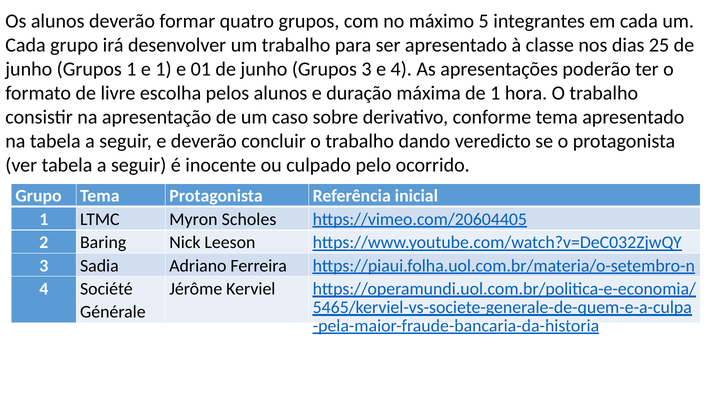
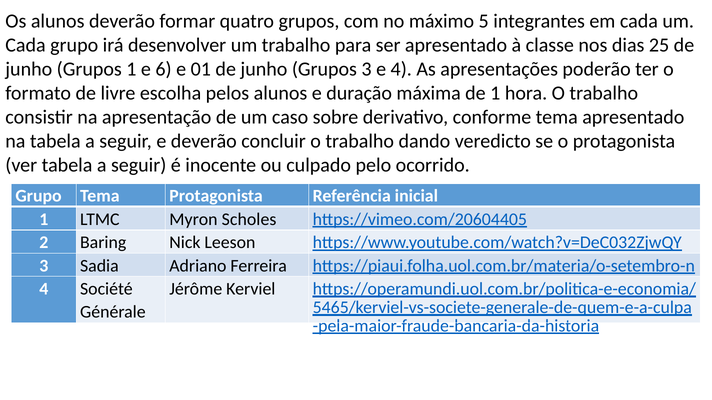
e 1: 1 -> 6
